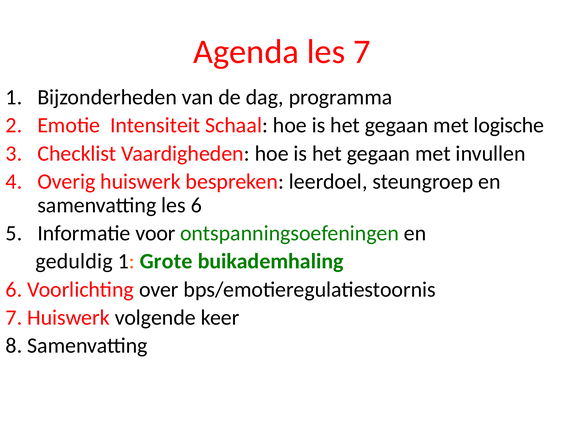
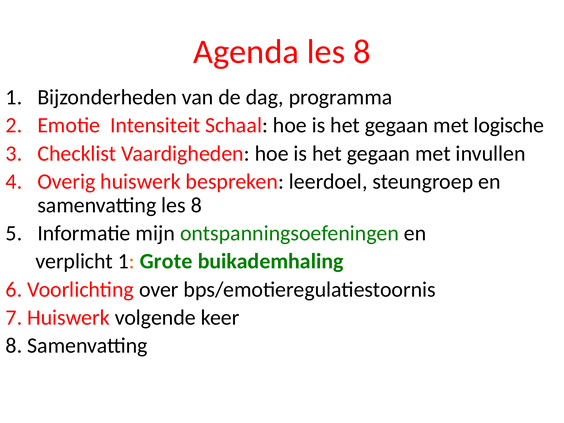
Agenda les 7: 7 -> 8
samenvatting les 6: 6 -> 8
voor: voor -> mijn
geduldig: geduldig -> verplicht
